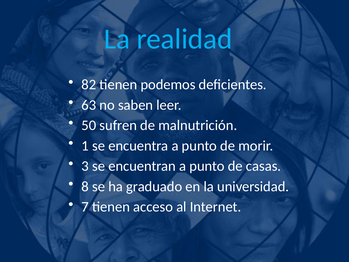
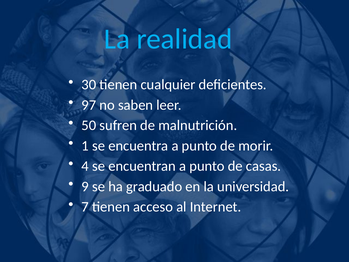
82: 82 -> 30
podemos: podemos -> cualquier
63: 63 -> 97
3: 3 -> 4
8: 8 -> 9
